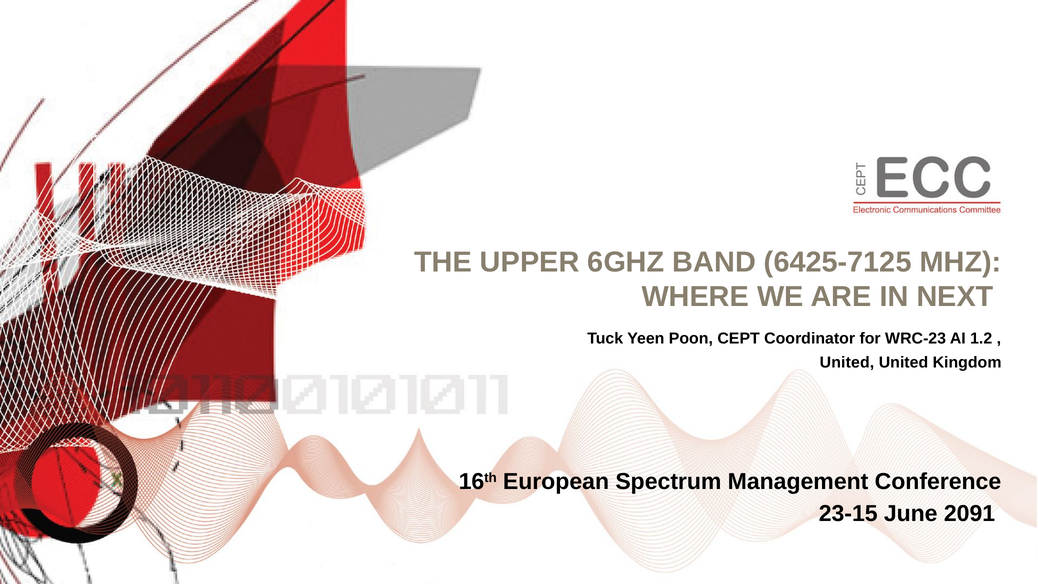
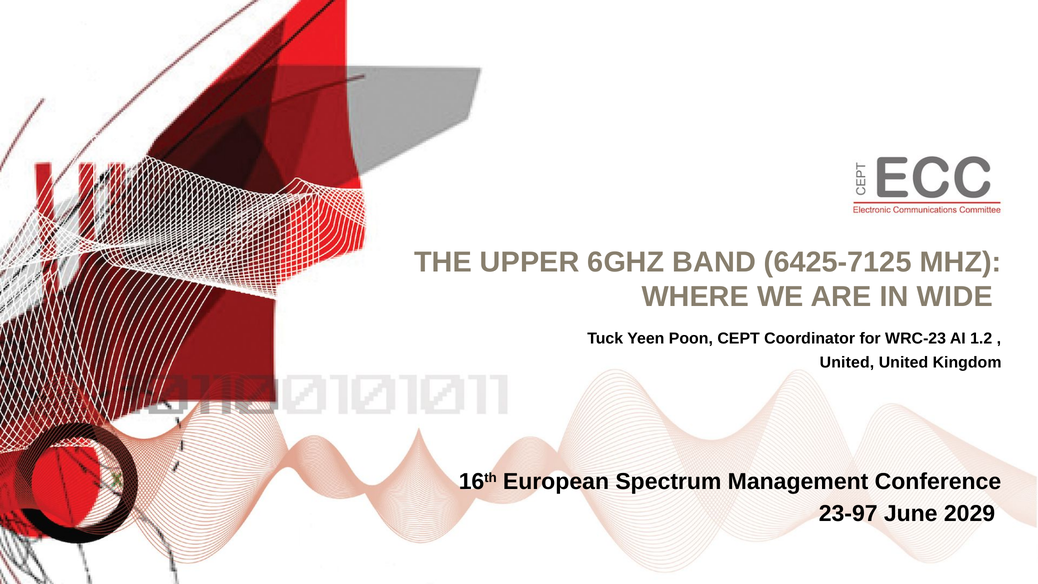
NEXT: NEXT -> WIDE
23-15: 23-15 -> 23-97
2091: 2091 -> 2029
